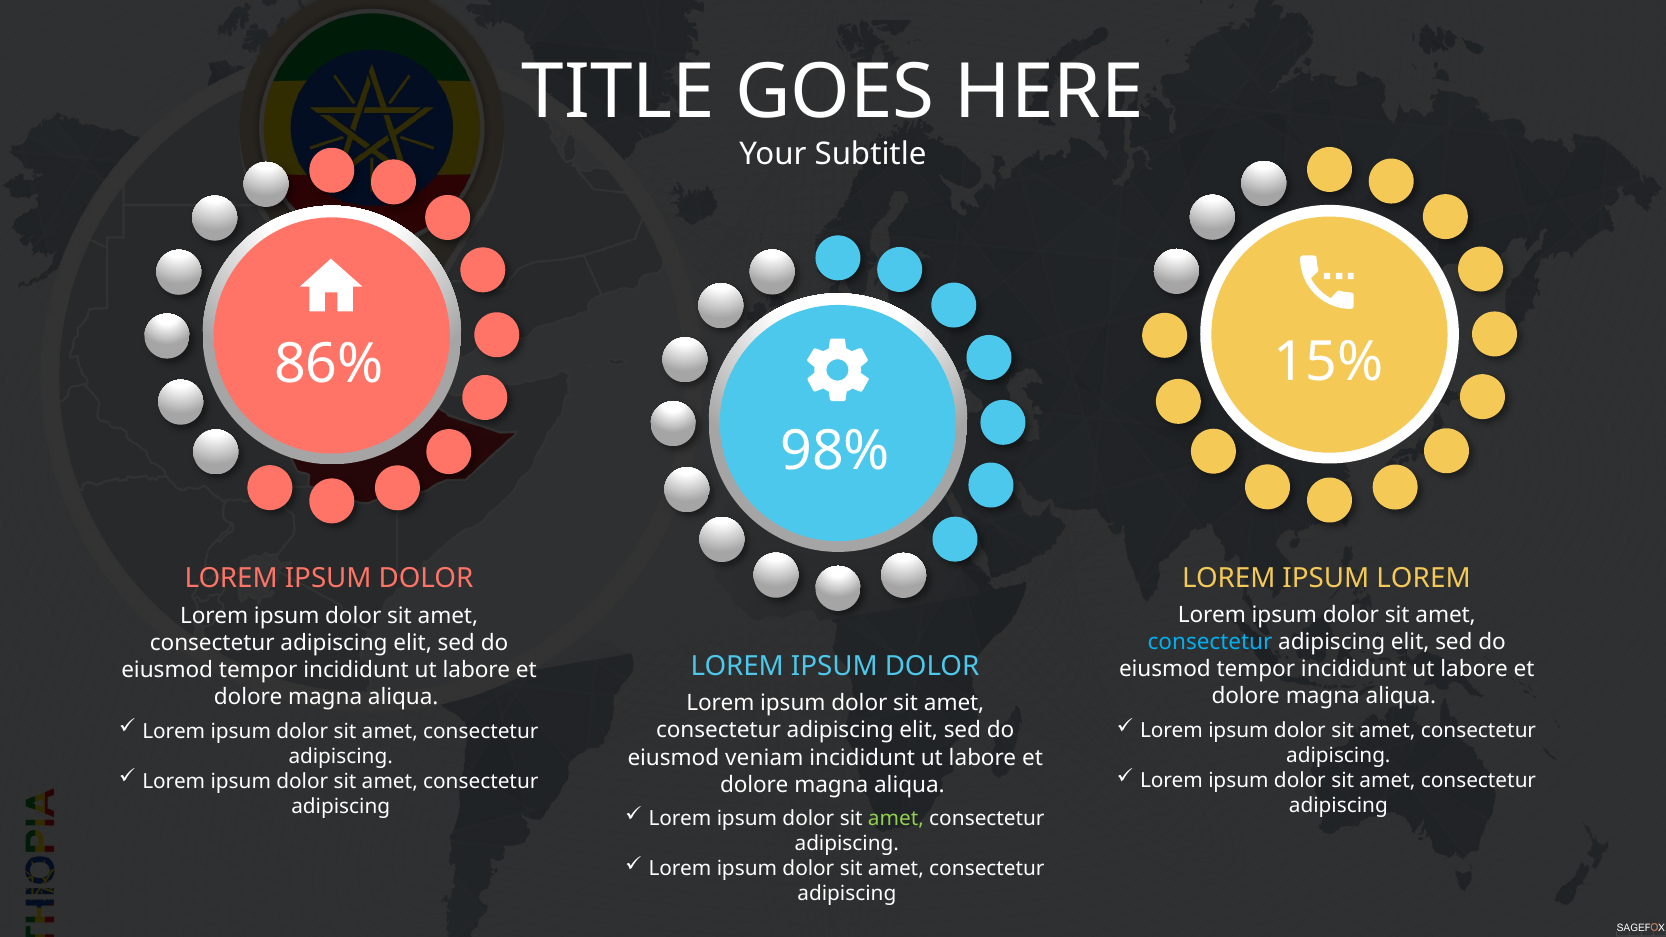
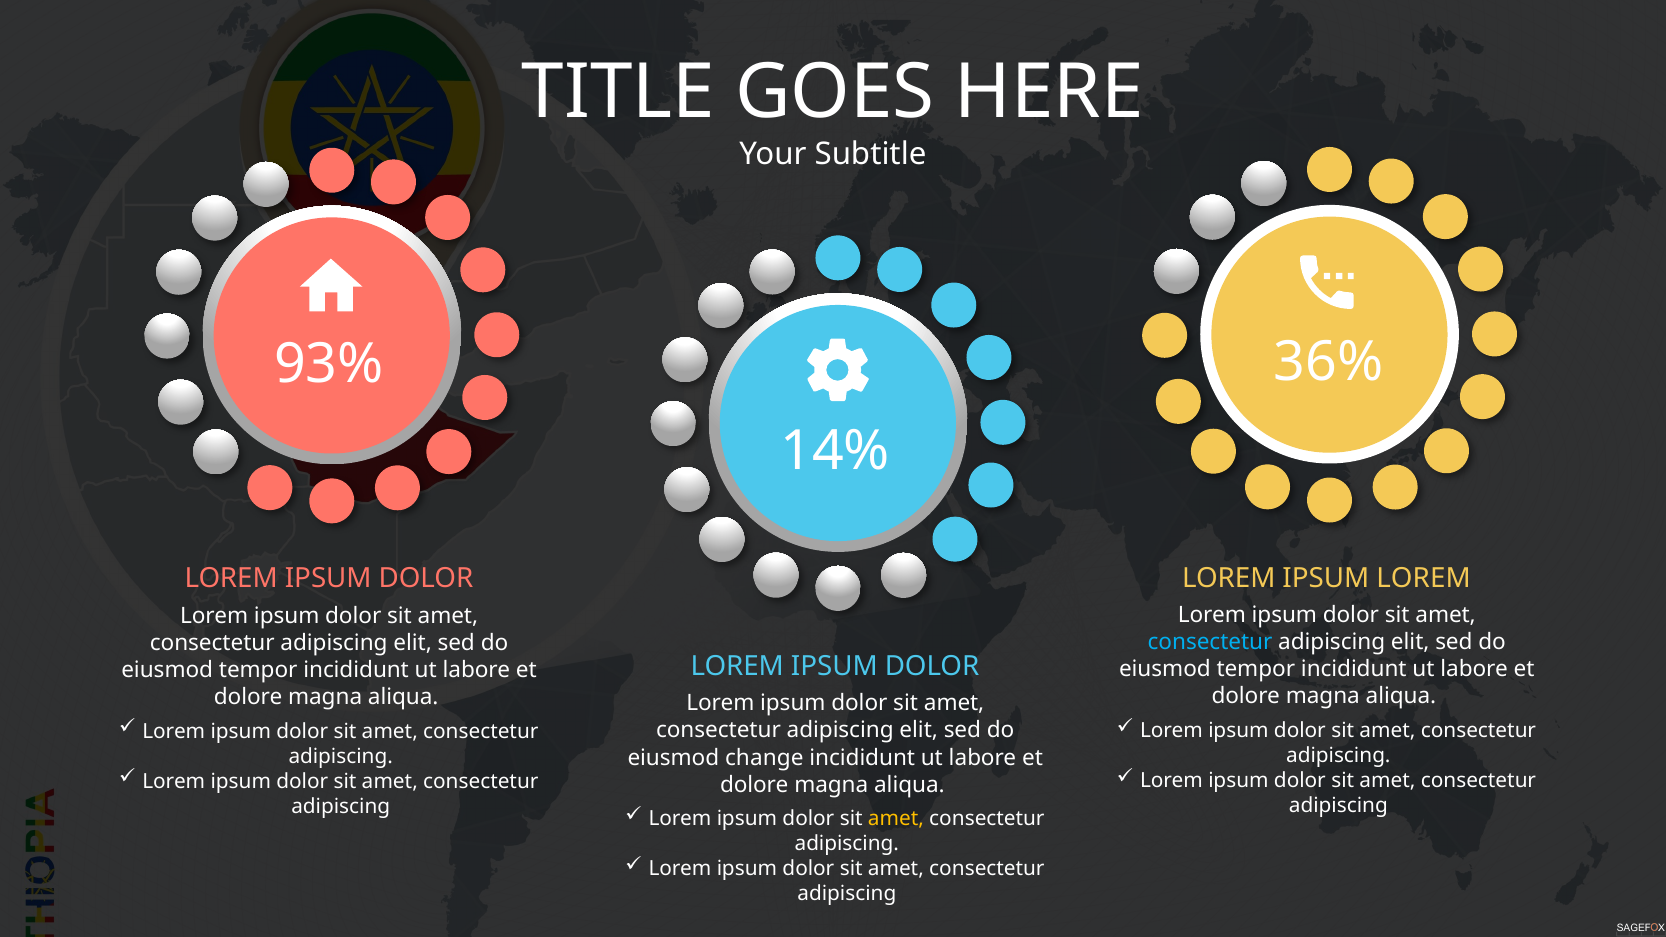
15%: 15% -> 36%
86%: 86% -> 93%
98%: 98% -> 14%
veniam: veniam -> change
amet at (896, 819) colour: light green -> yellow
